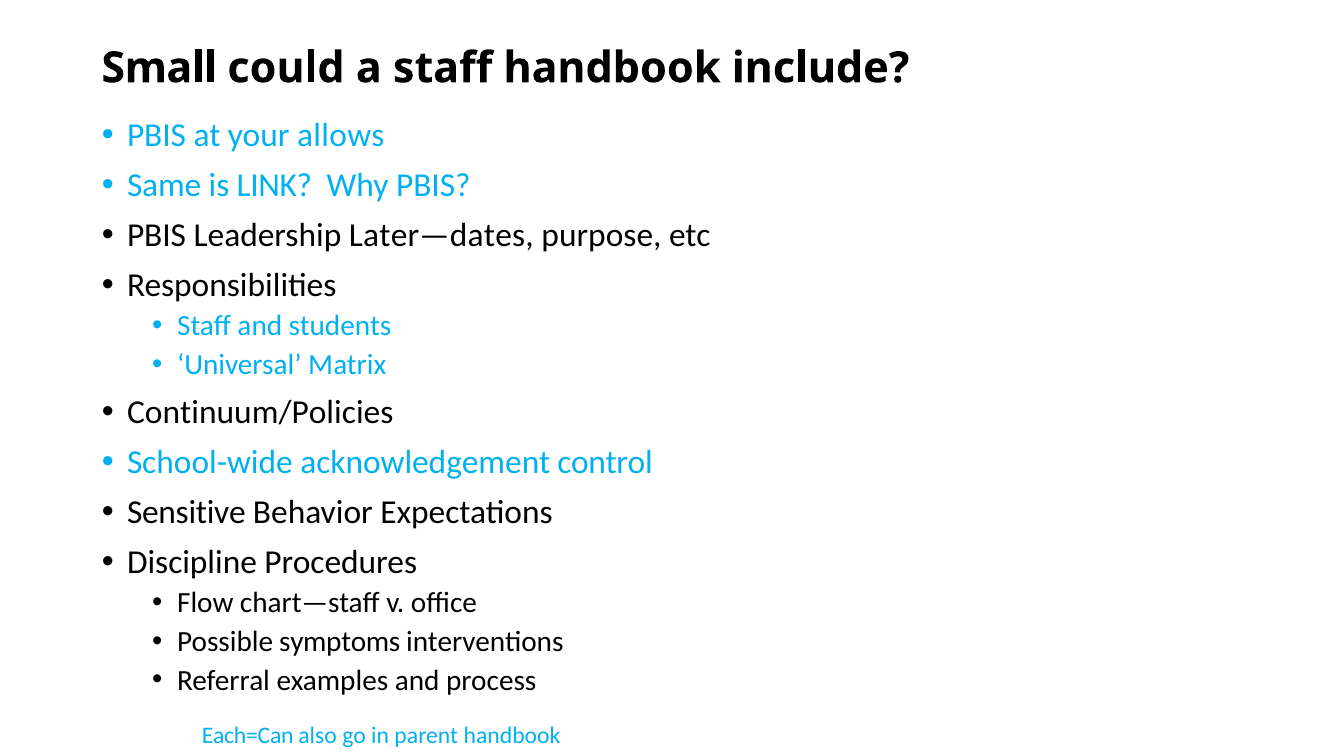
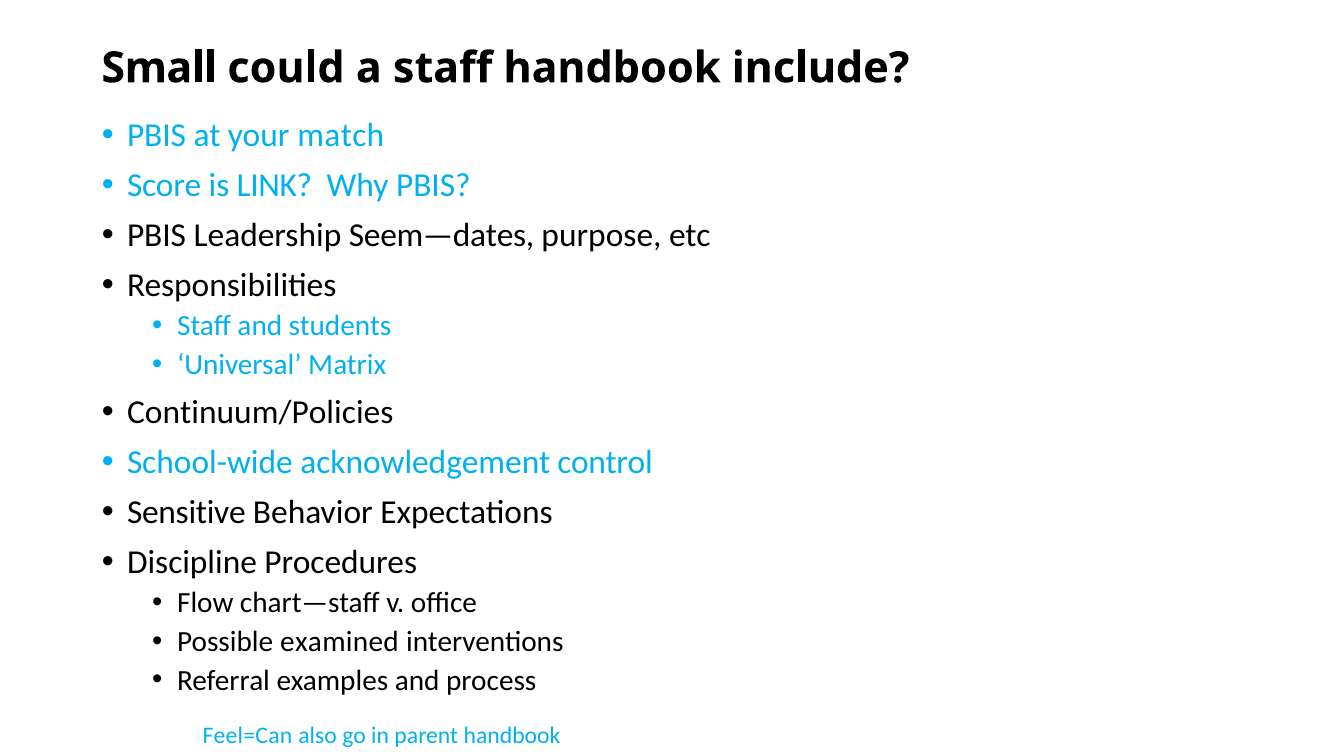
allows: allows -> match
Same: Same -> Score
Later—dates: Later—dates -> Seem—dates
symptoms: symptoms -> examined
Each=Can: Each=Can -> Feel=Can
